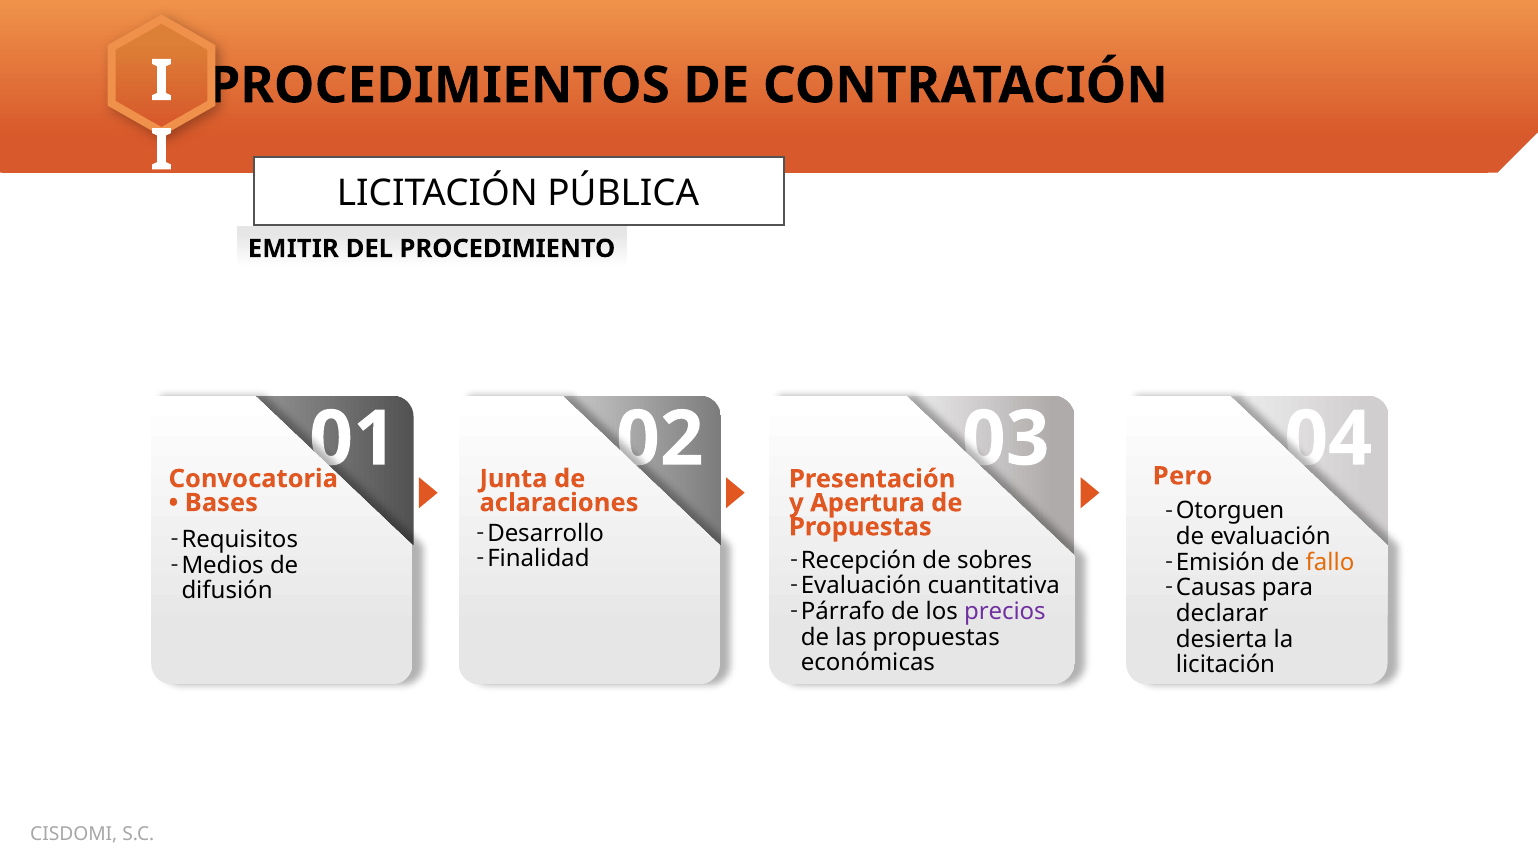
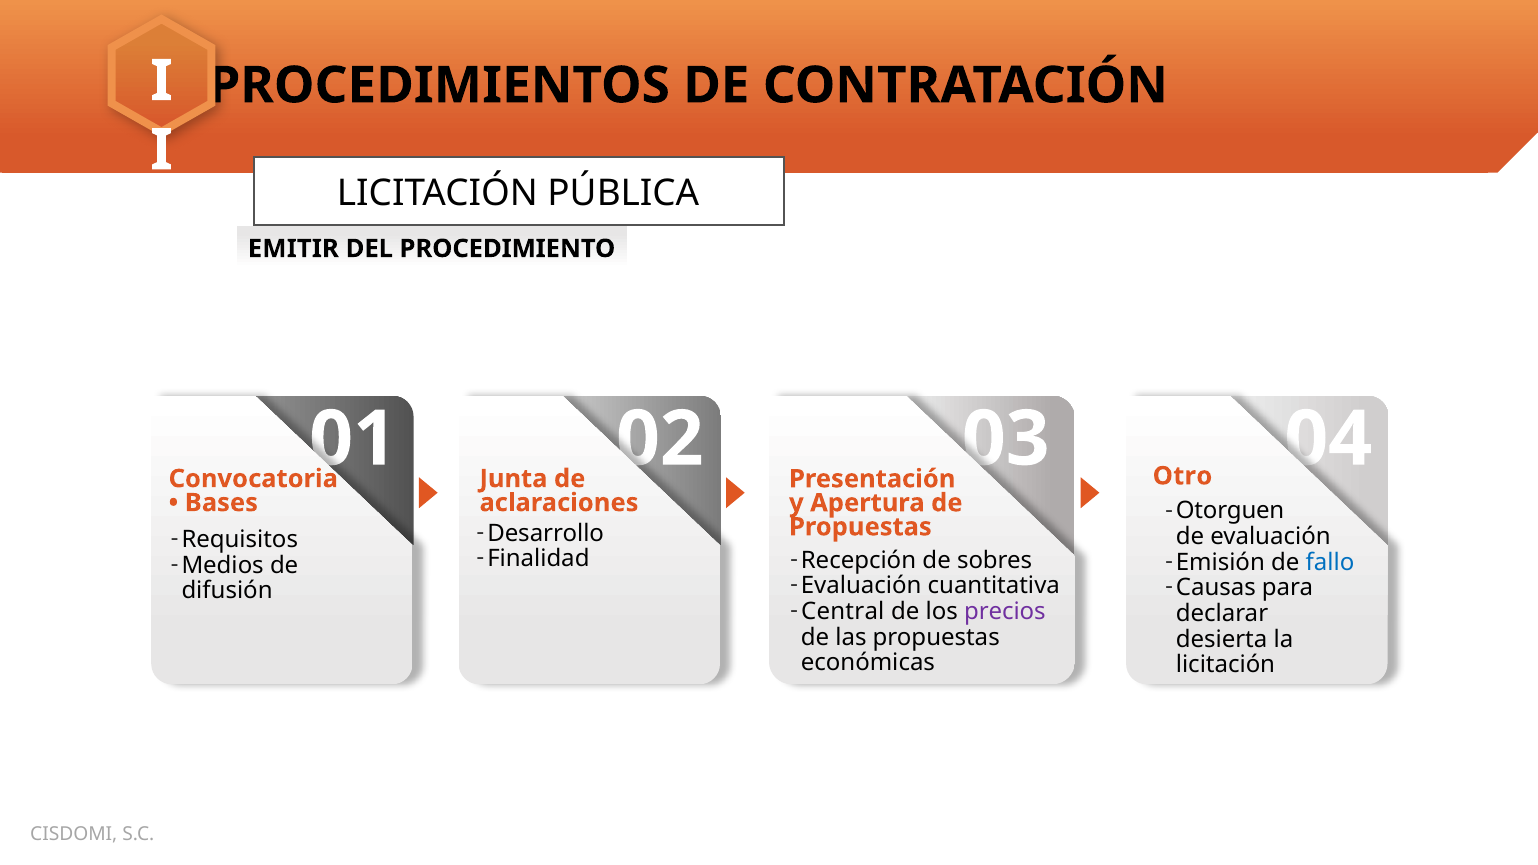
Pero: Pero -> Otro
fallo colour: orange -> blue
Párrafo: Párrafo -> Central
